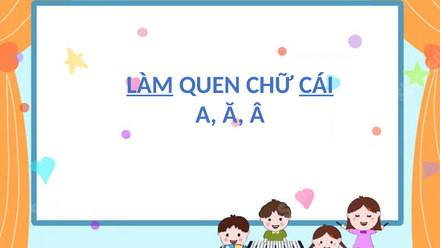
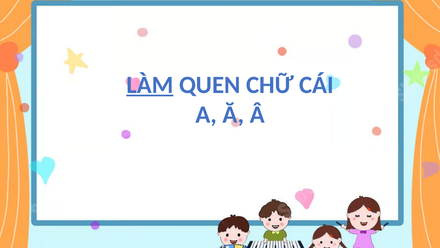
CÁI underline: present -> none
